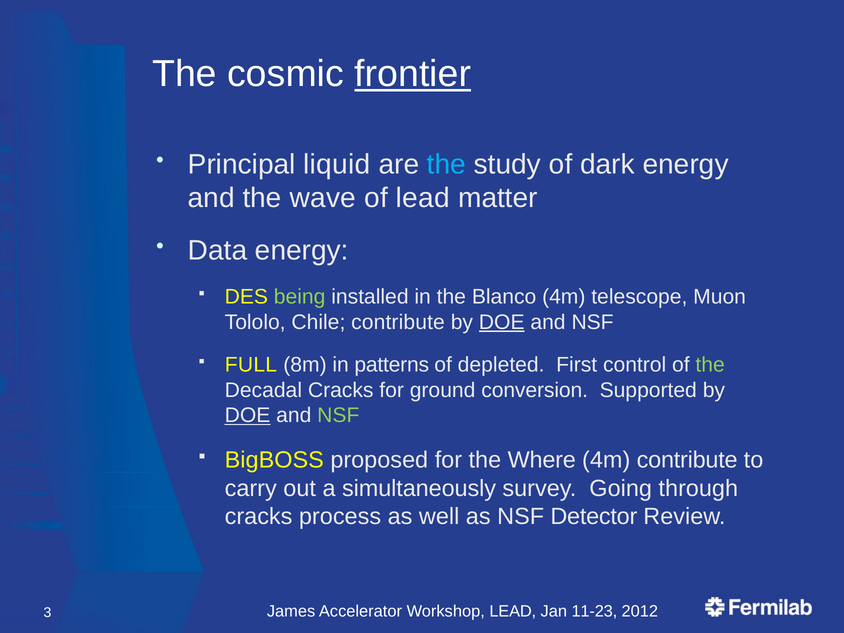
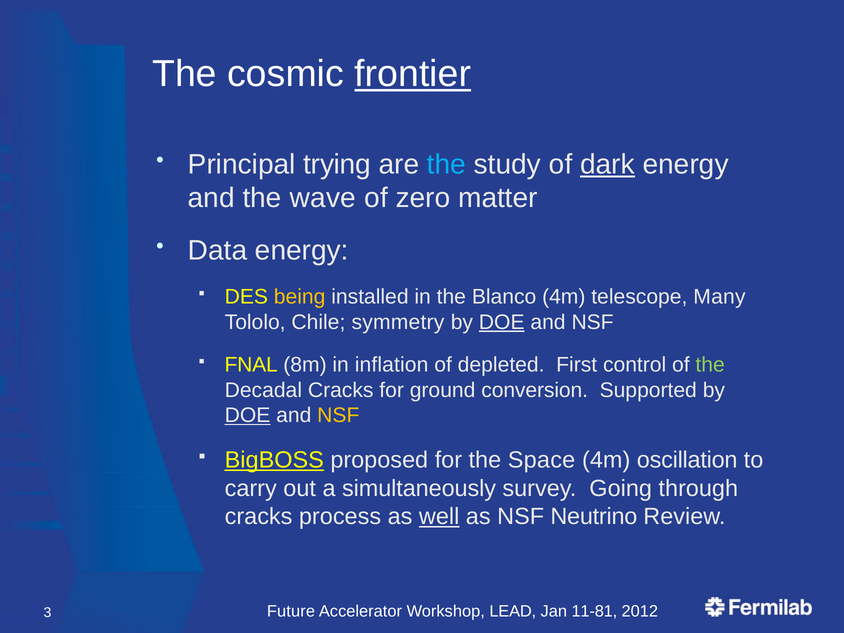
liquid: liquid -> trying
dark underline: none -> present
of lead: lead -> zero
being colour: light green -> yellow
Muon: Muon -> Many
Chile contribute: contribute -> symmetry
FULL: FULL -> FNAL
patterns: patterns -> inflation
NSF at (338, 416) colour: light green -> yellow
BigBOSS underline: none -> present
Where: Where -> Space
4m contribute: contribute -> oscillation
well underline: none -> present
Detector: Detector -> Neutrino
James: James -> Future
11-23: 11-23 -> 11-81
